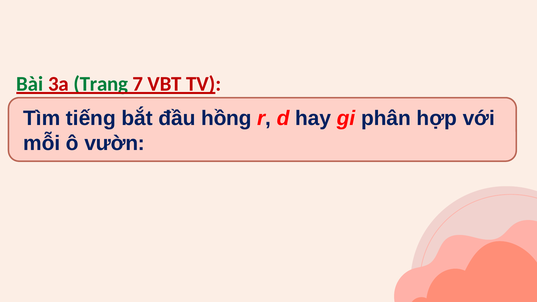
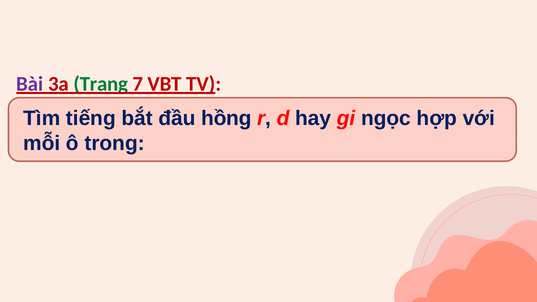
Bài colour: green -> purple
phân: phân -> ngọc
vườn: vườn -> trong
